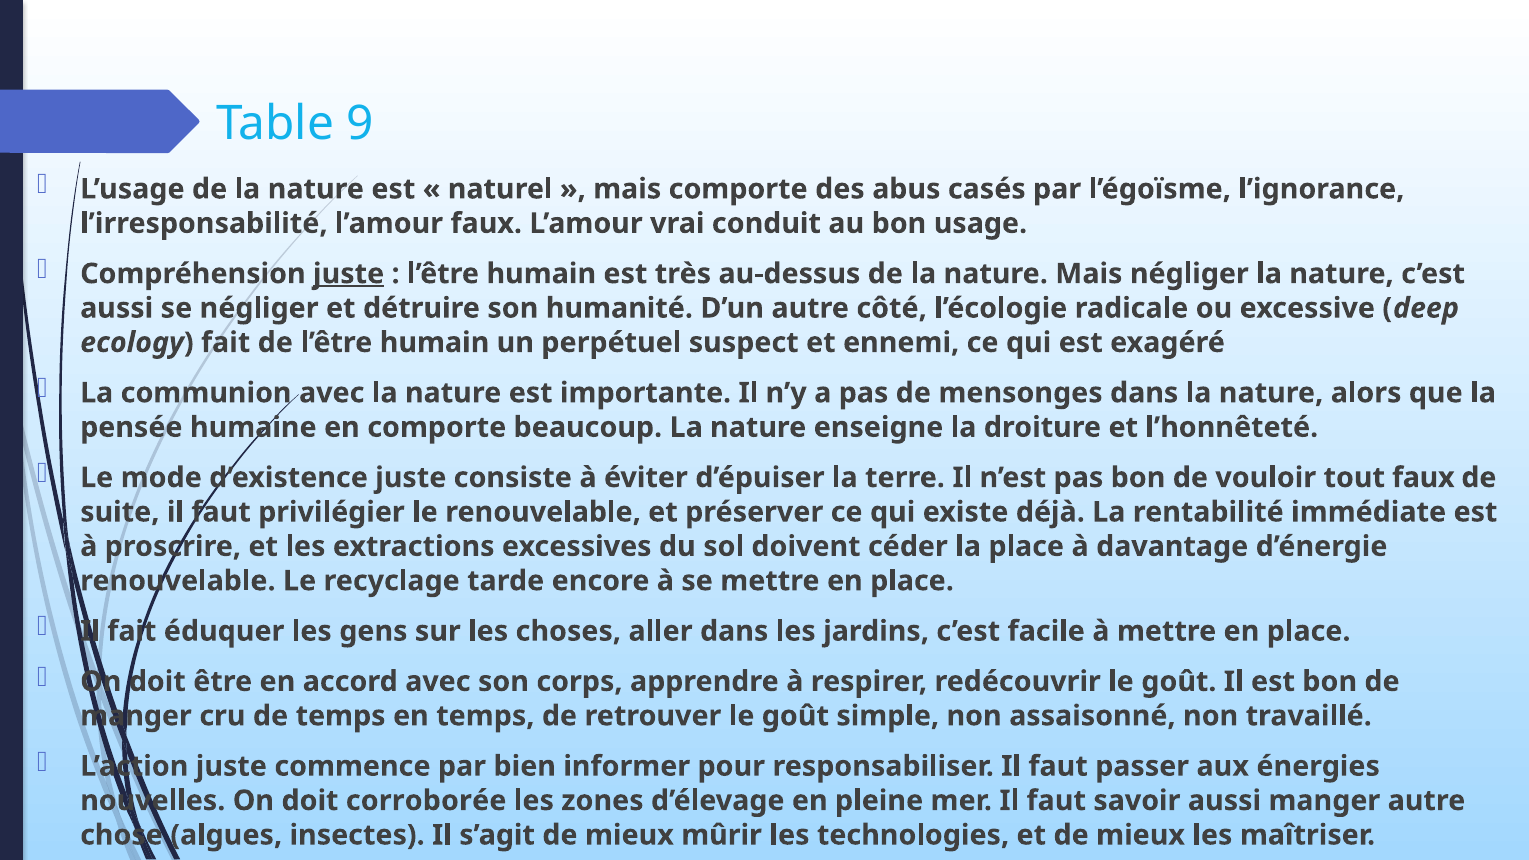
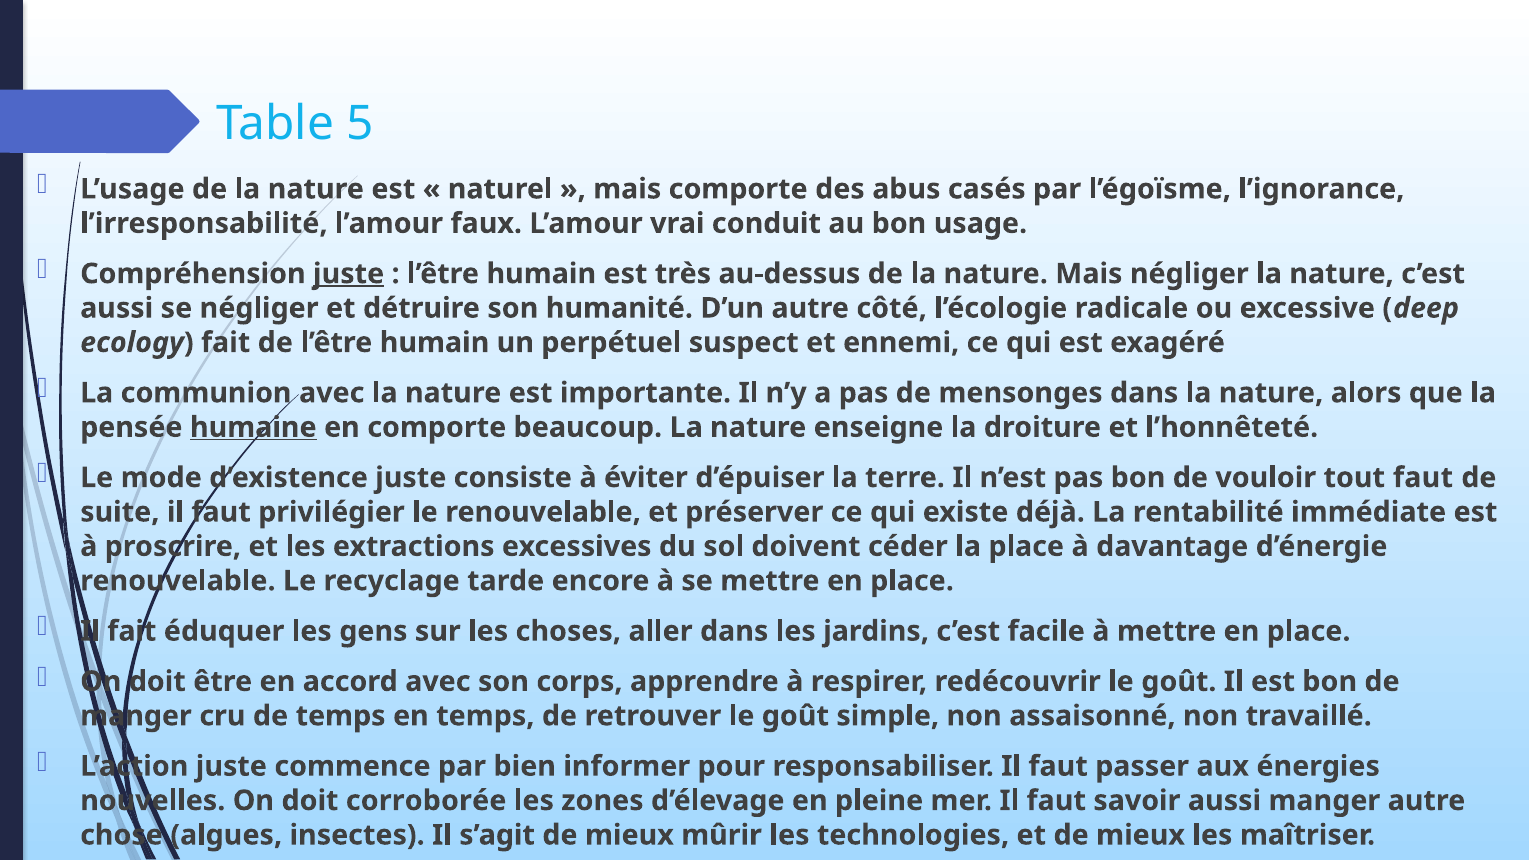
9: 9 -> 5
humaine underline: none -> present
tout faux: faux -> faut
